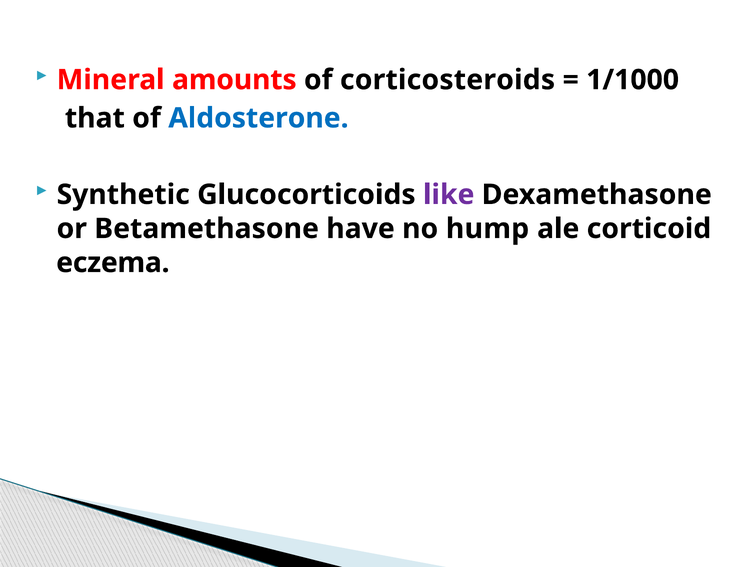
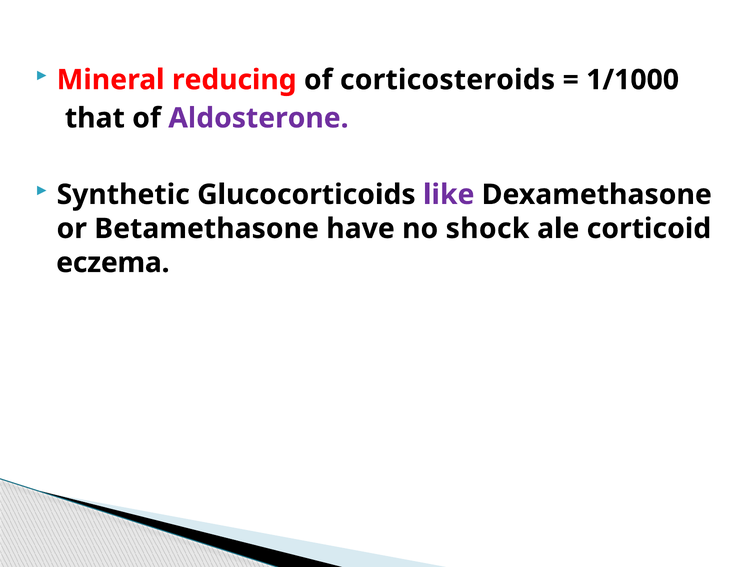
amounts: amounts -> reducing
Aldosterone colour: blue -> purple
hump: hump -> shock
